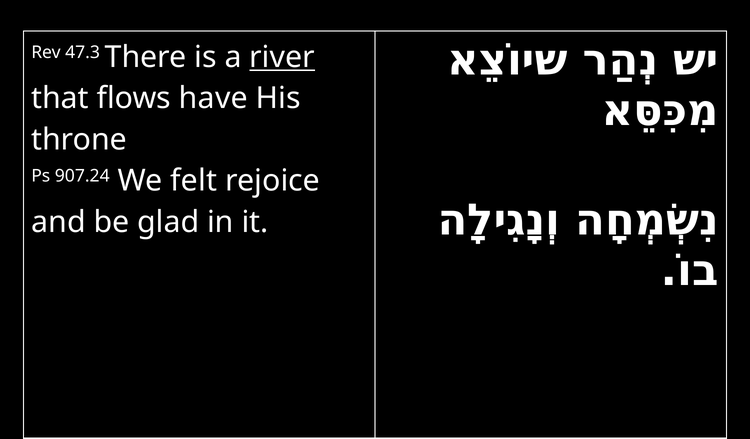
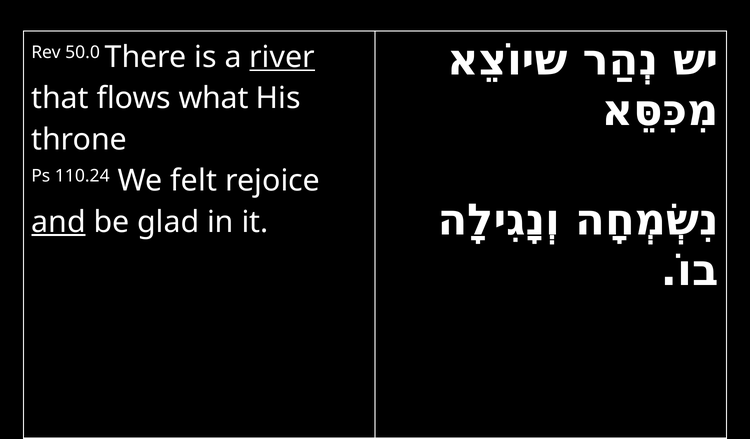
47.3: 47.3 -> 50.0
have: have -> what
907.24: 907.24 -> 110.24
and underline: none -> present
